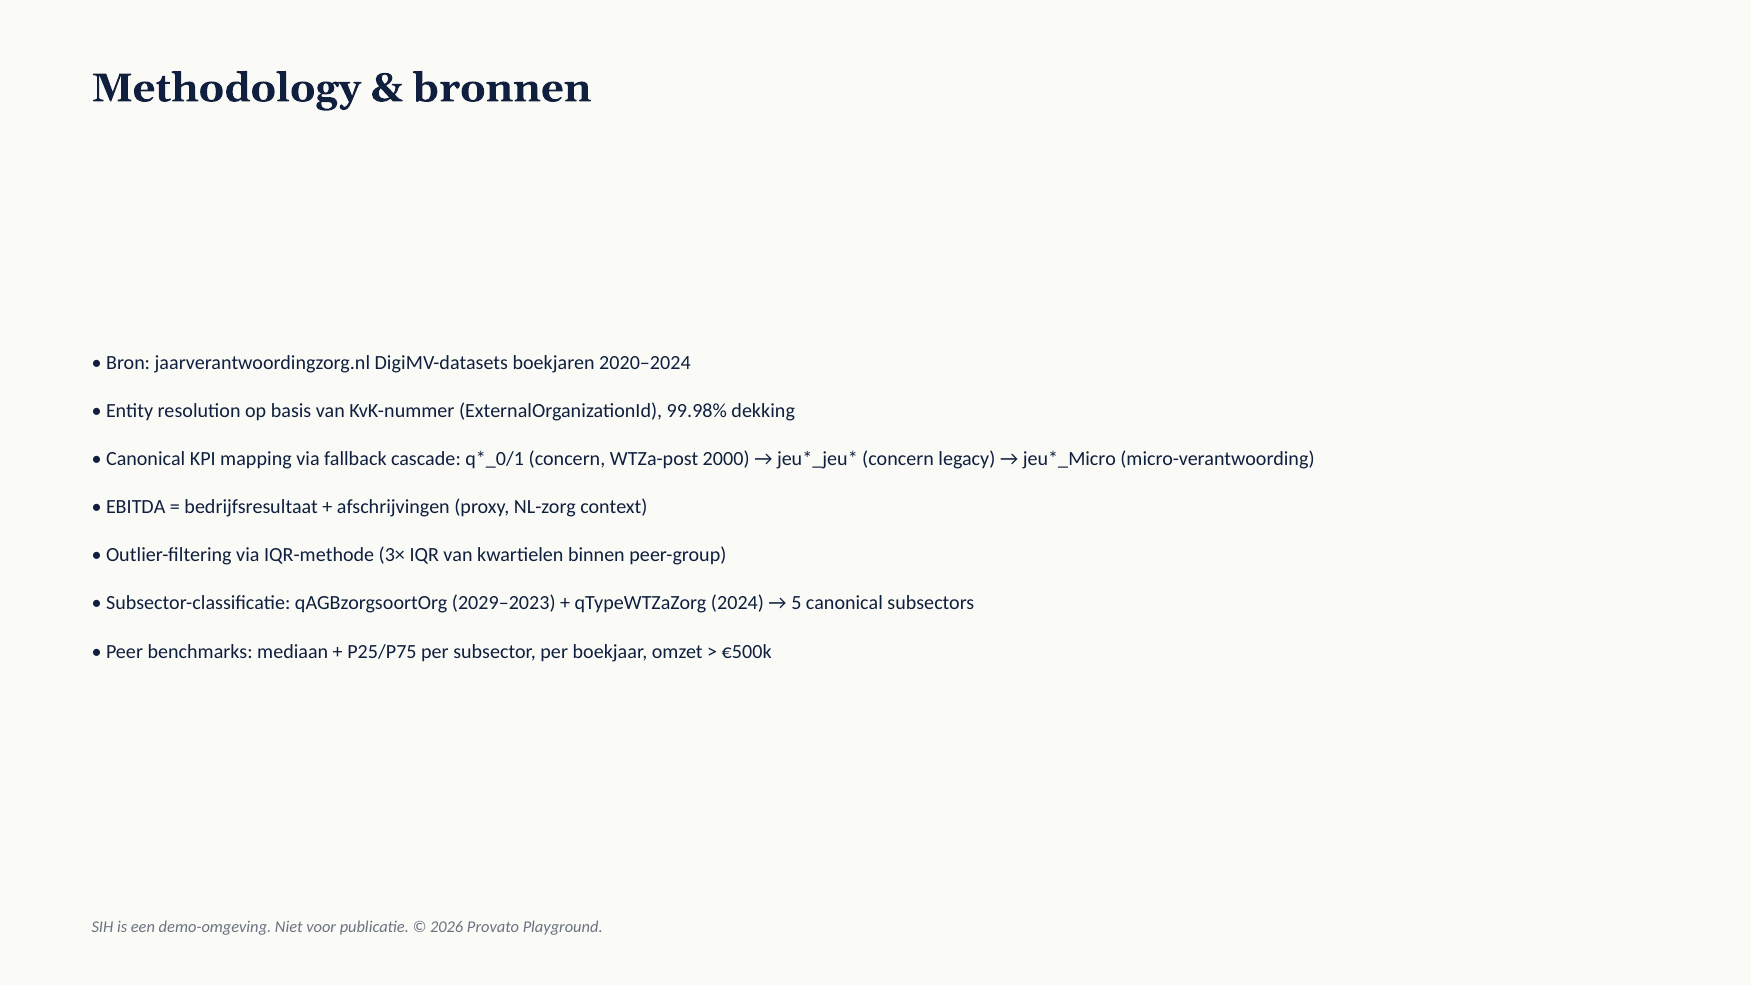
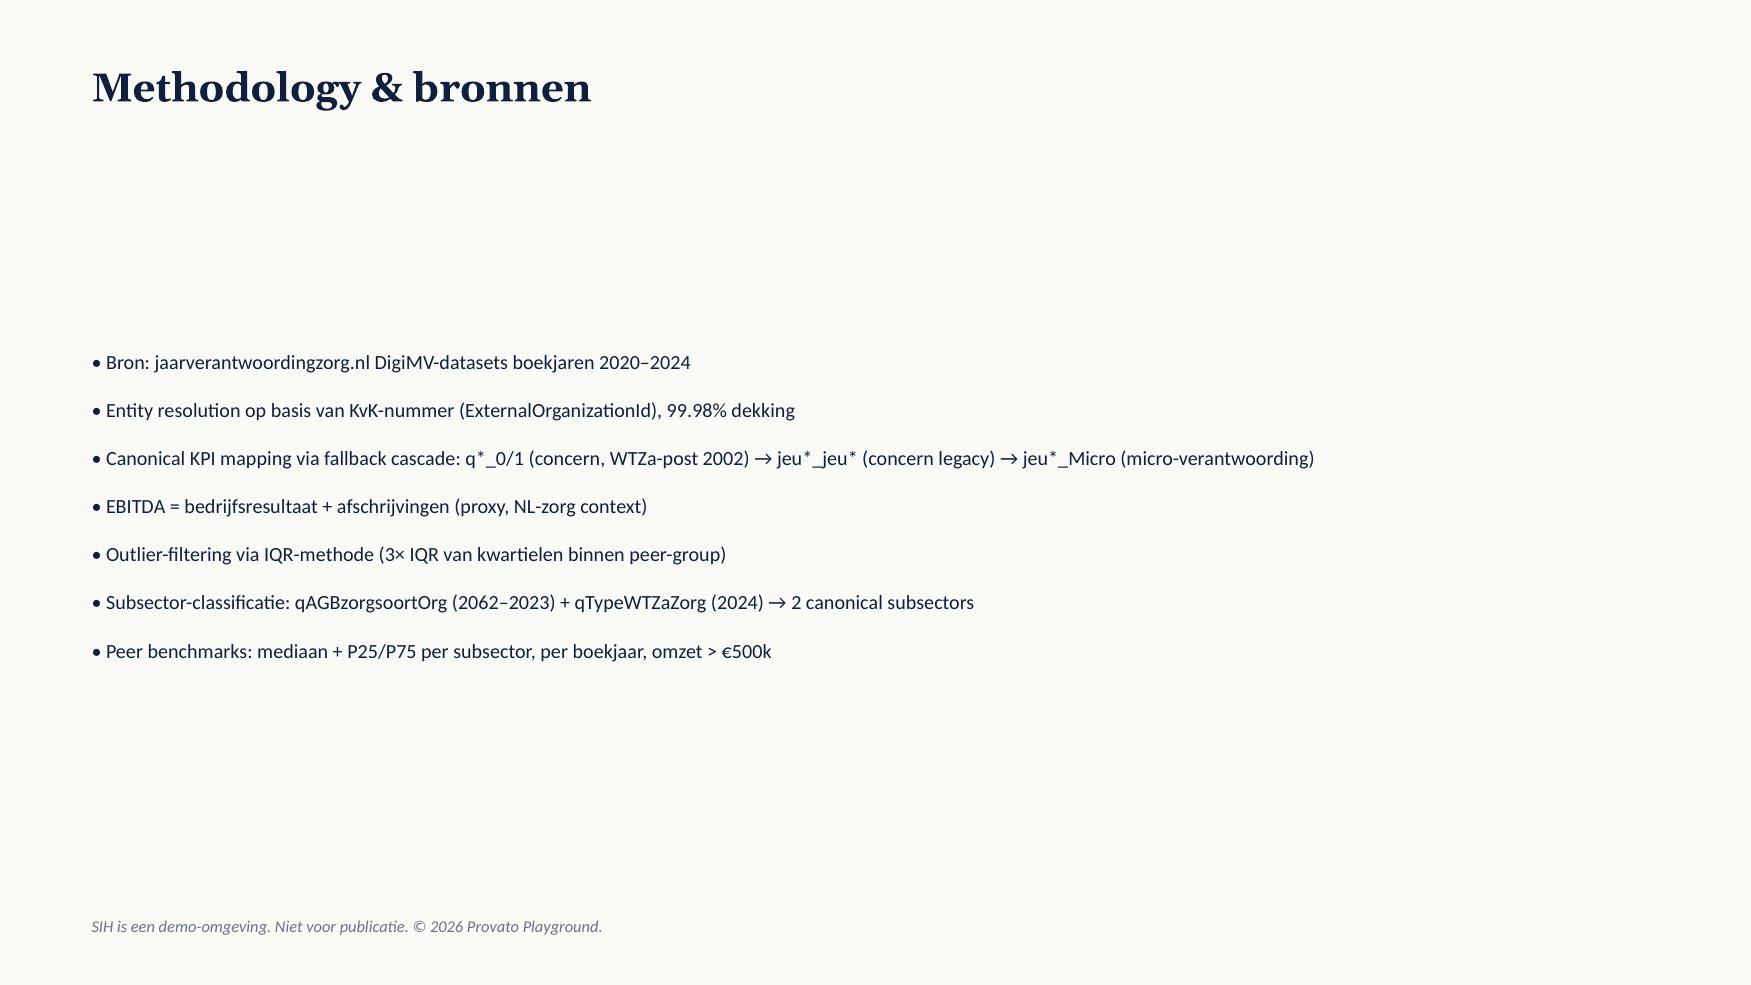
2000: 2000 -> 2002
2029–2023: 2029–2023 -> 2062–2023
5: 5 -> 2
